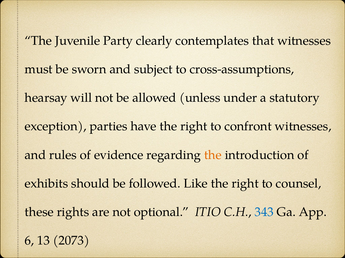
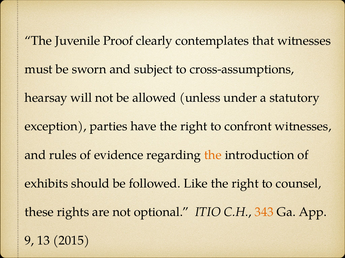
Party: Party -> Proof
343 colour: blue -> orange
6: 6 -> 9
2073: 2073 -> 2015
